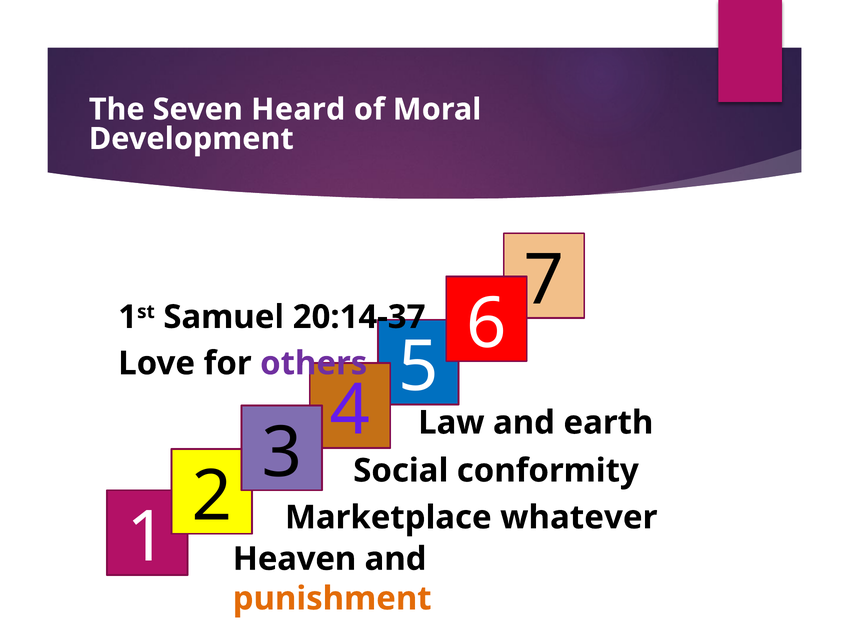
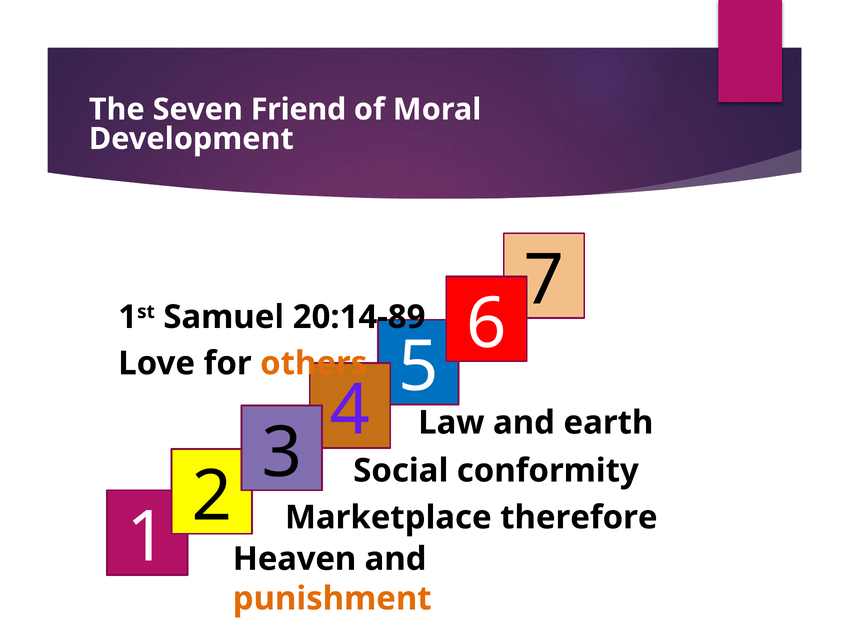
Heard: Heard -> Friend
20:14-37: 20:14-37 -> 20:14-89
others colour: purple -> orange
whatever: whatever -> therefore
